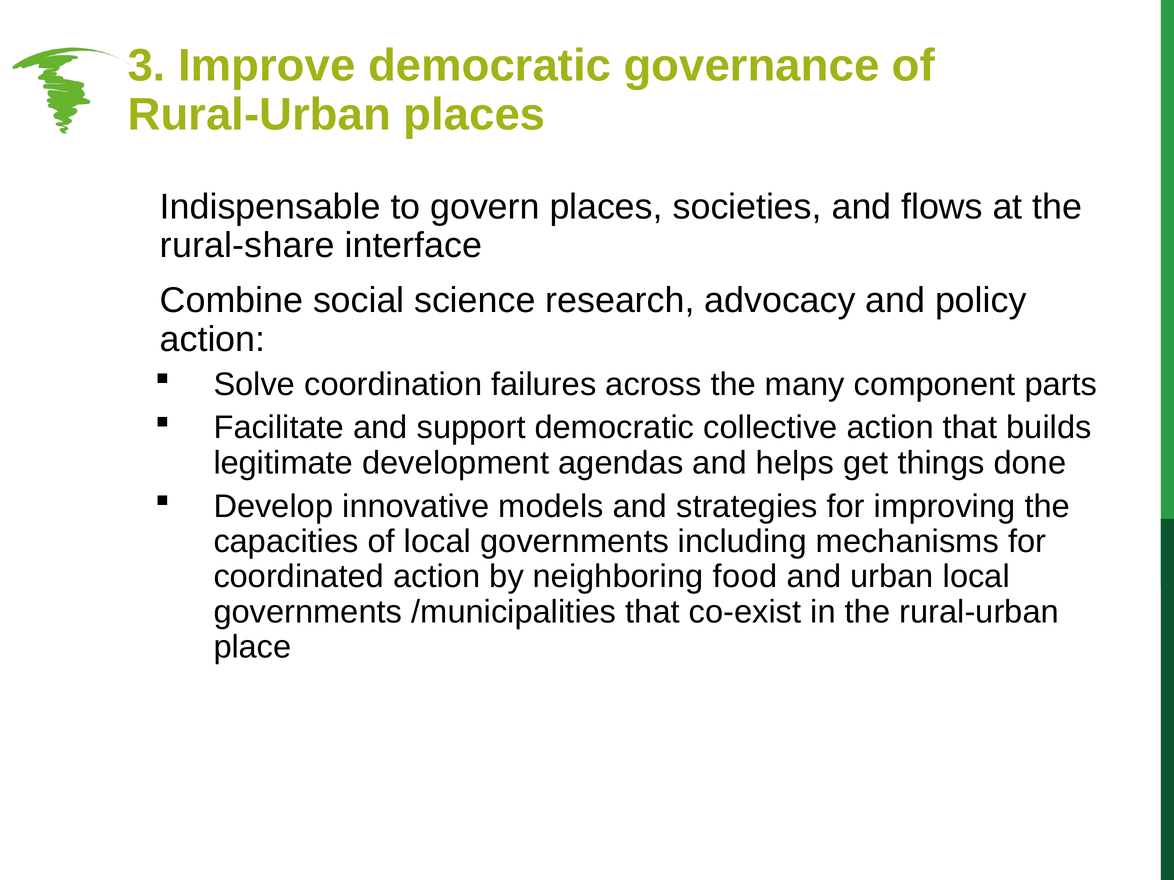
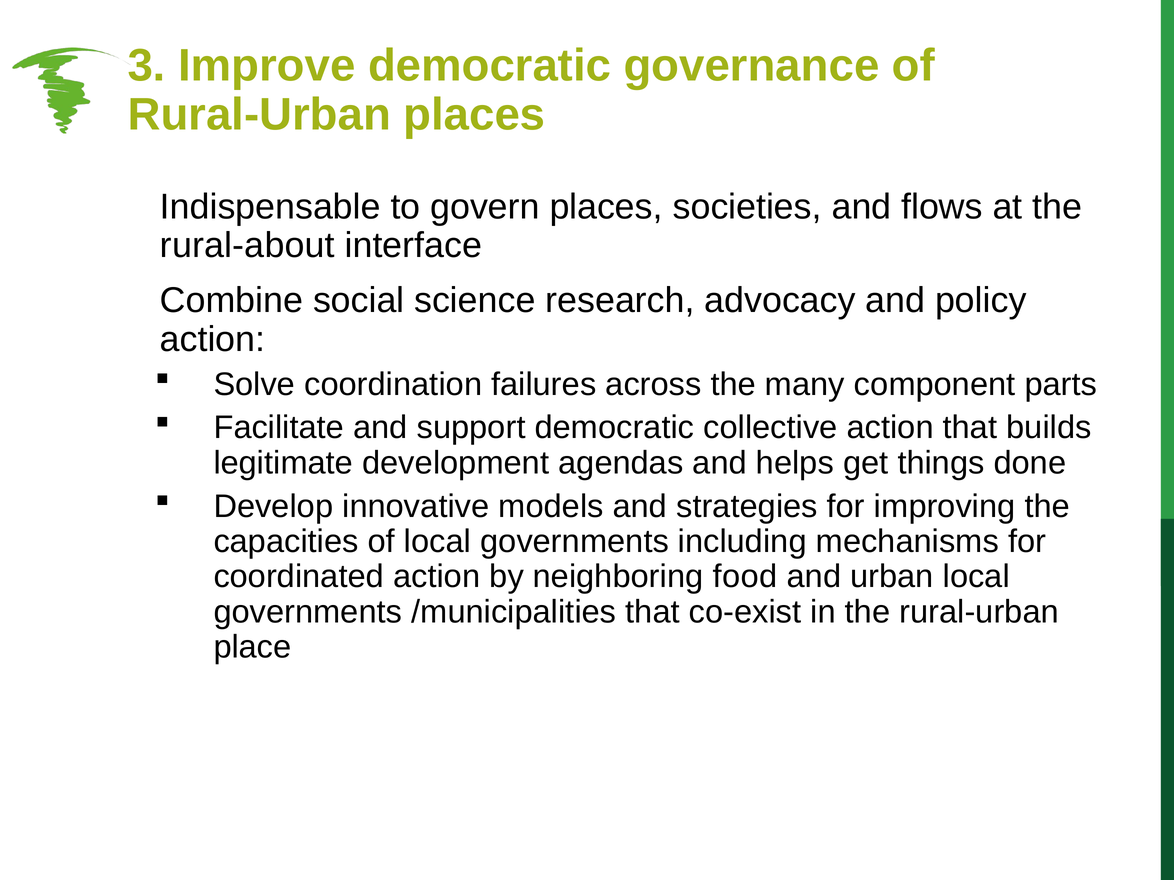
rural-share: rural-share -> rural-about
